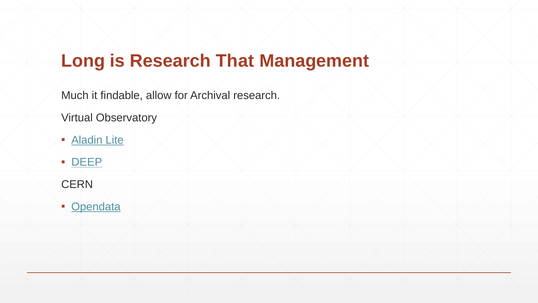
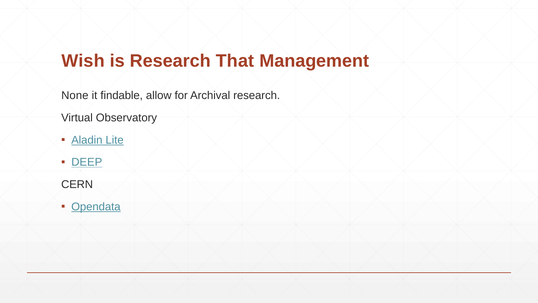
Long: Long -> Wish
Much: Much -> None
